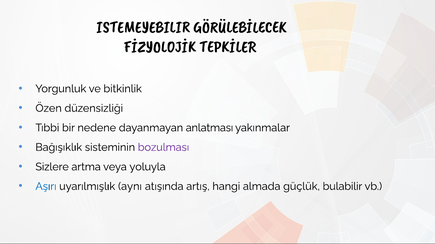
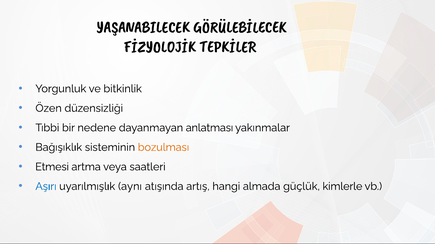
ISTEMEYEBILIR: ISTEMEYEBILIR -> YAŞANABILECEK
bozulması colour: purple -> orange
Sizlere: Sizlere -> Etmesi
yoluyla: yoluyla -> saatleri
bulabilir: bulabilir -> kimlerle
